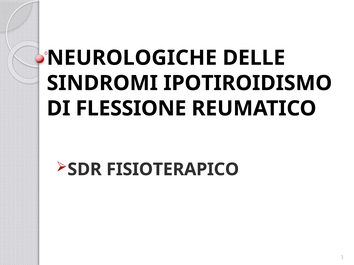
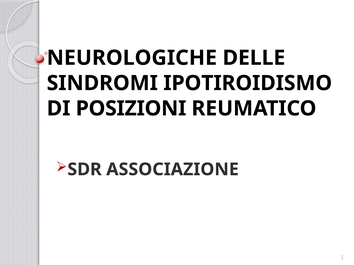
FLESSIONE: FLESSIONE -> POSIZIONI
FISIOTERAPICO: FISIOTERAPICO -> ASSOCIAZIONE
